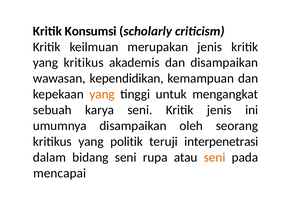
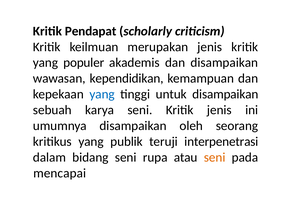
Konsumsi: Konsumsi -> Pendapat
yang kritikus: kritikus -> populer
yang at (102, 94) colour: orange -> blue
untuk mengangkat: mengangkat -> disampaikan
politik: politik -> publik
